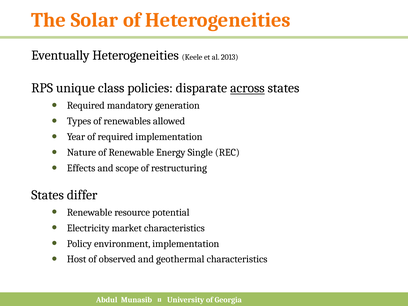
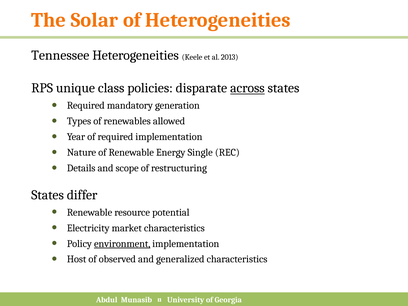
Eventually: Eventually -> Tennessee
Effects: Effects -> Details
environment underline: none -> present
geothermal: geothermal -> generalized
